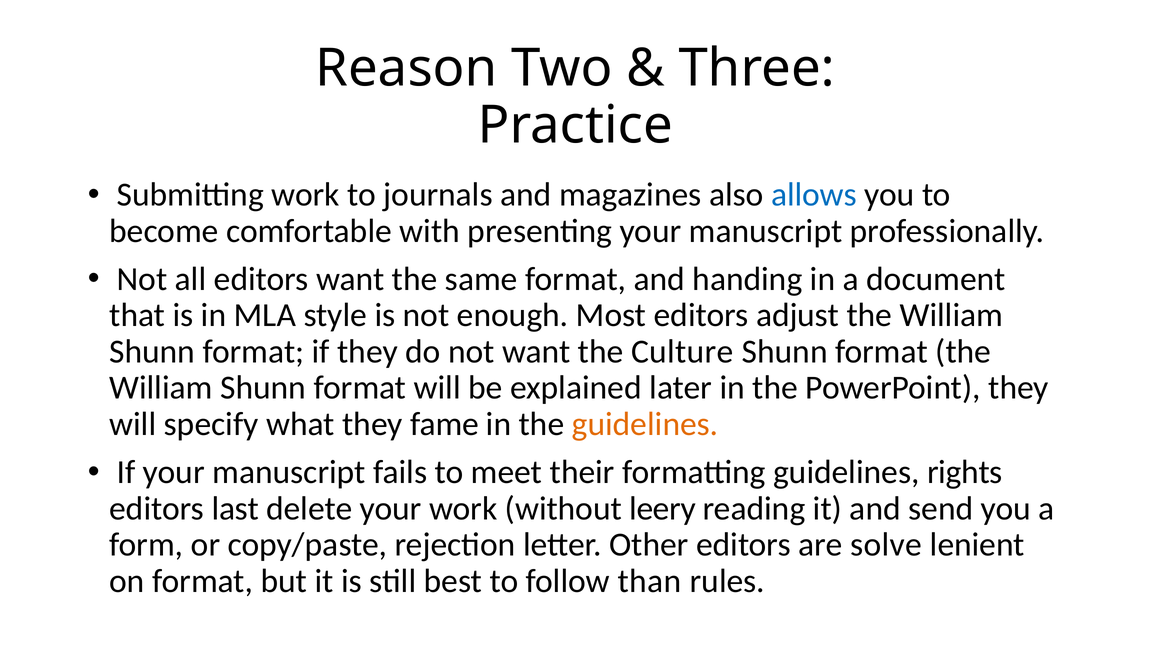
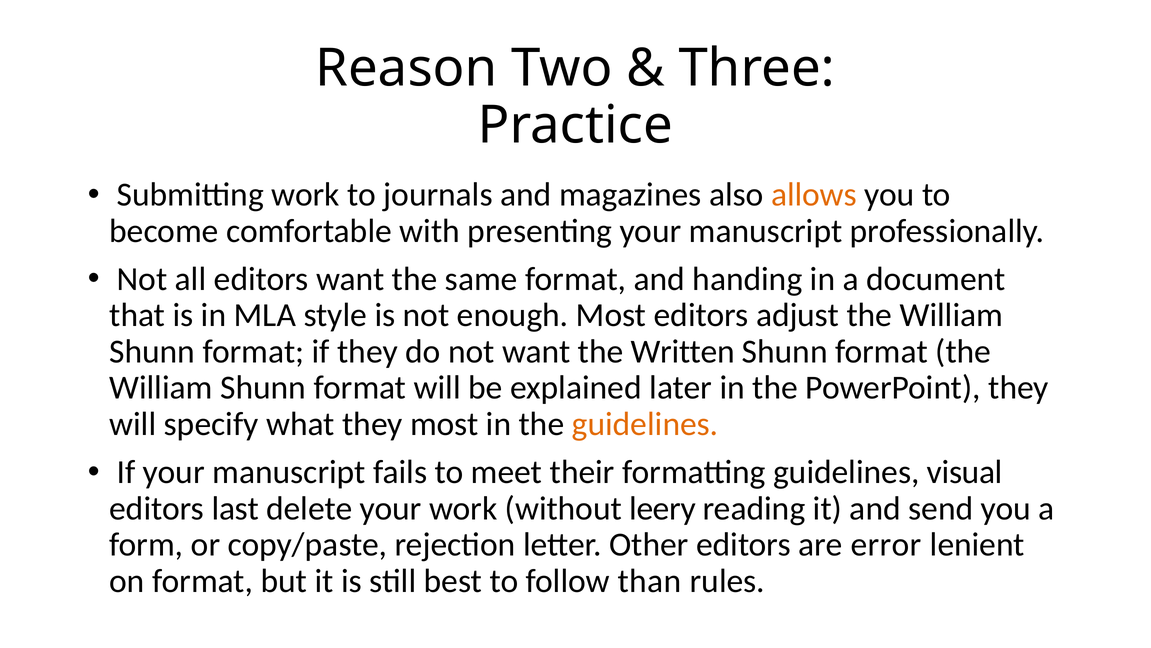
allows colour: blue -> orange
Culture: Culture -> Written
they fame: fame -> most
rights: rights -> visual
solve: solve -> error
